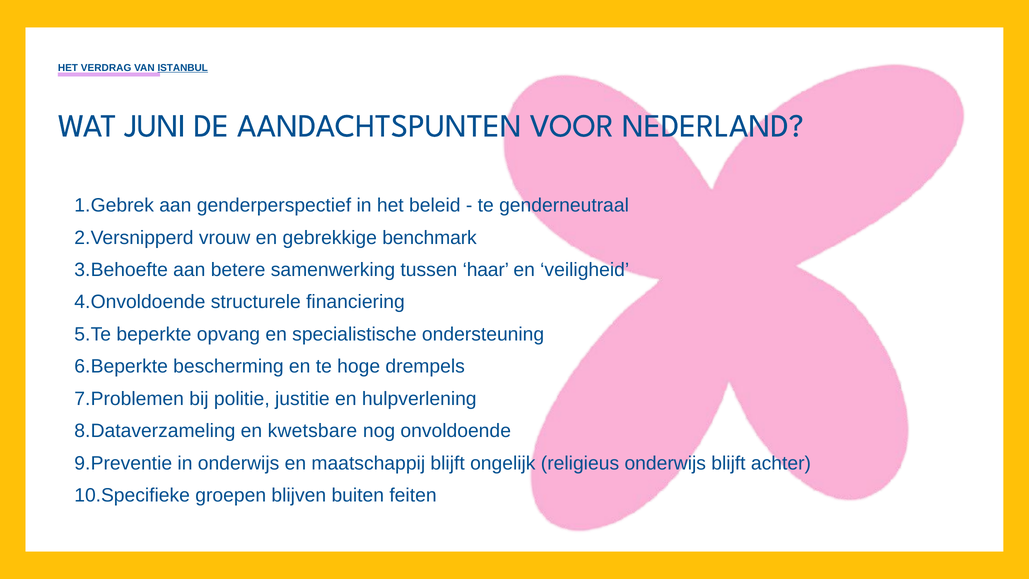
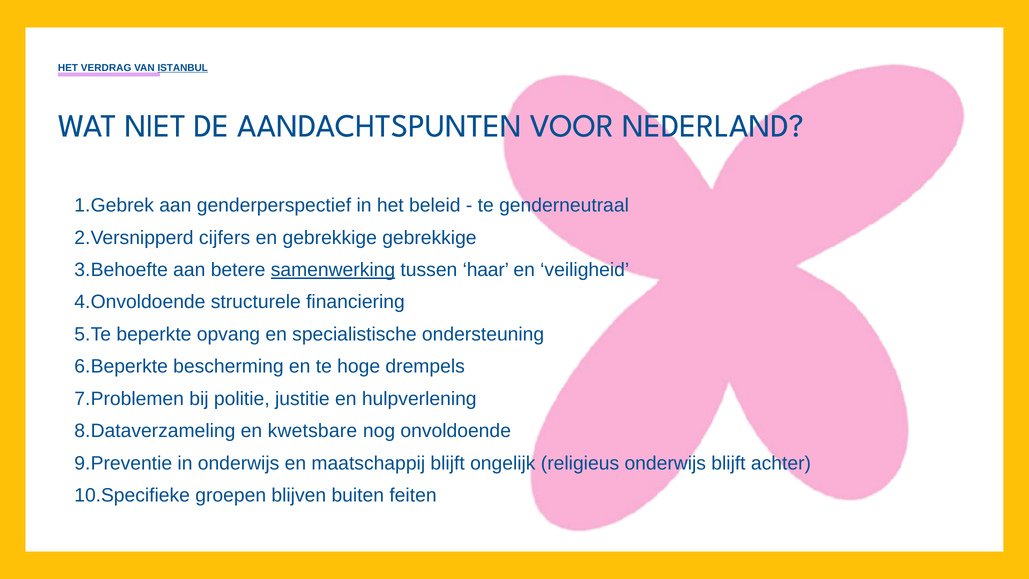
JUNI: JUNI -> NIET
vrouw: vrouw -> cijfers
gebrekkige benchmark: benchmark -> gebrekkige
samenwerking underline: none -> present
